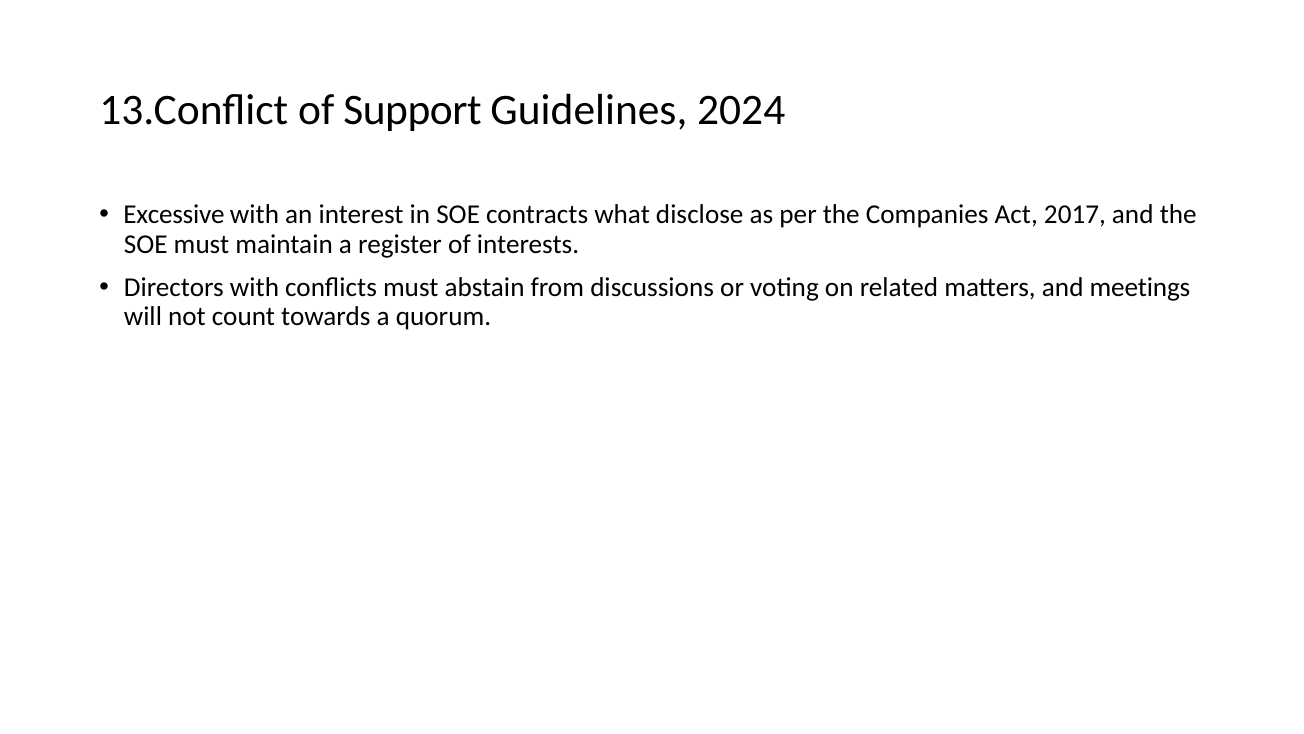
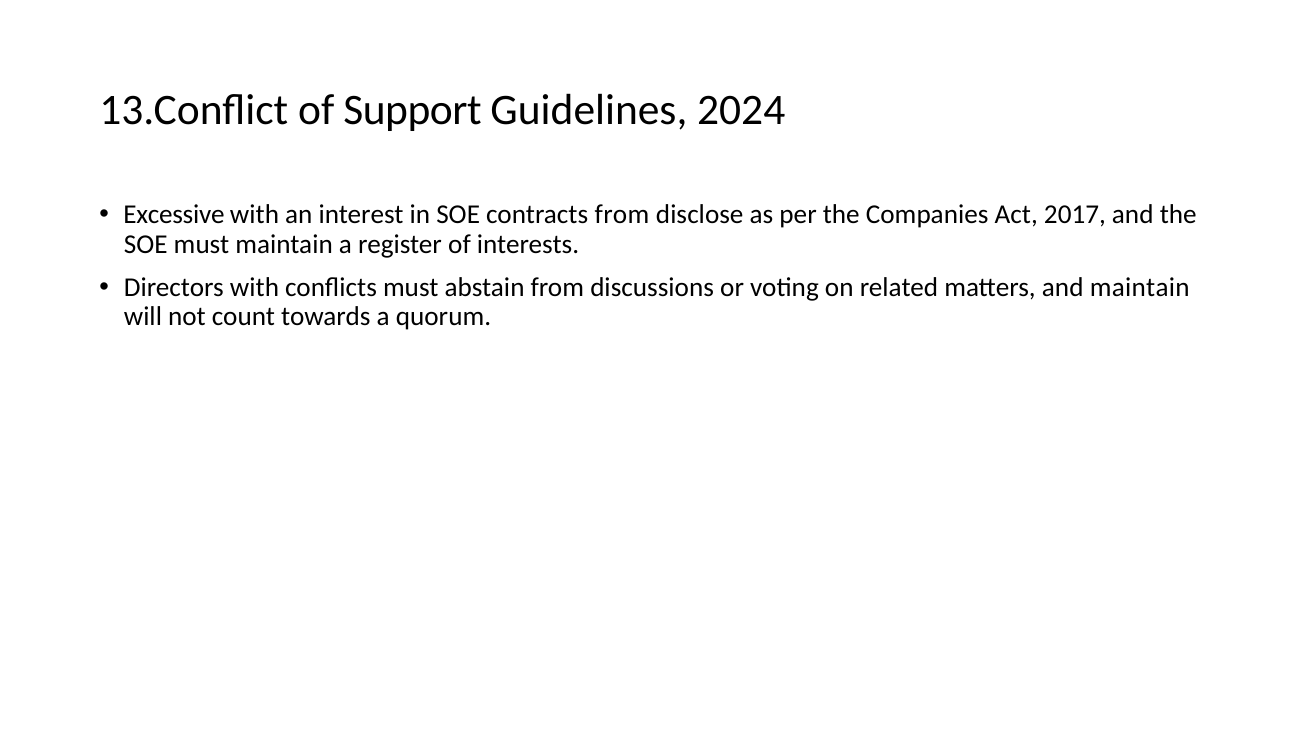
contracts what: what -> from
and meetings: meetings -> maintain
